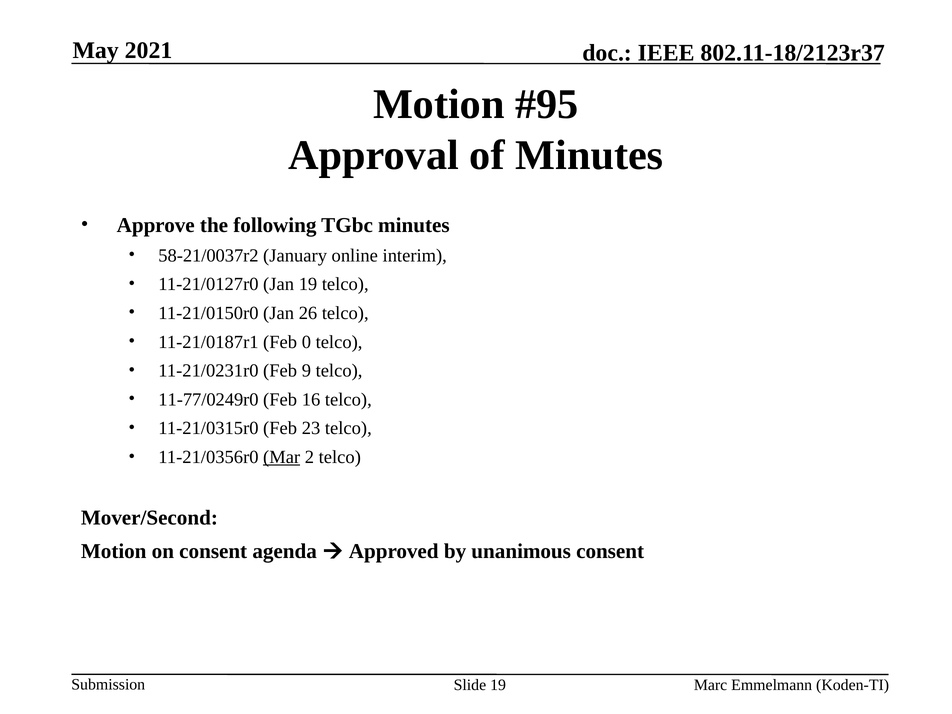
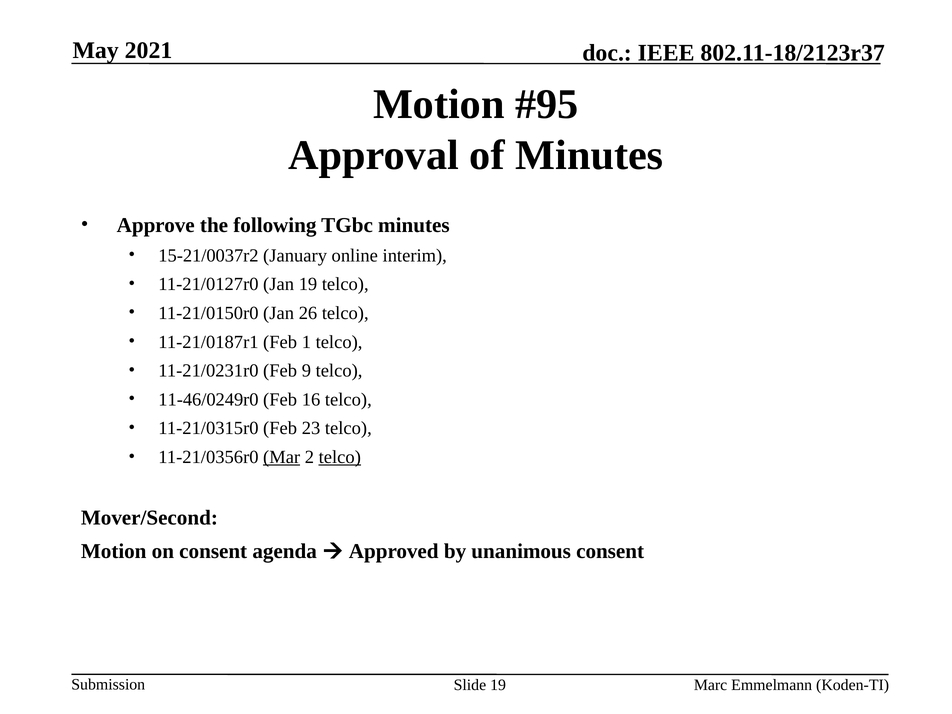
58-21/0037r2: 58-21/0037r2 -> 15-21/0037r2
0: 0 -> 1
11-77/0249r0: 11-77/0249r0 -> 11-46/0249r0
telco at (340, 457) underline: none -> present
